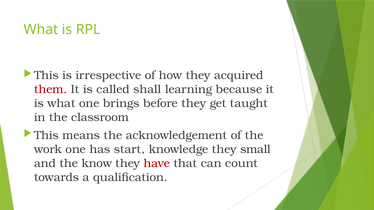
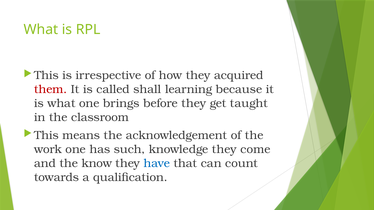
start: start -> such
small: small -> come
have colour: red -> blue
